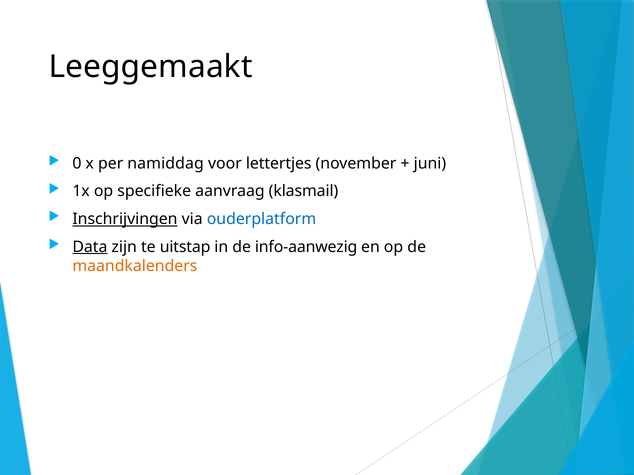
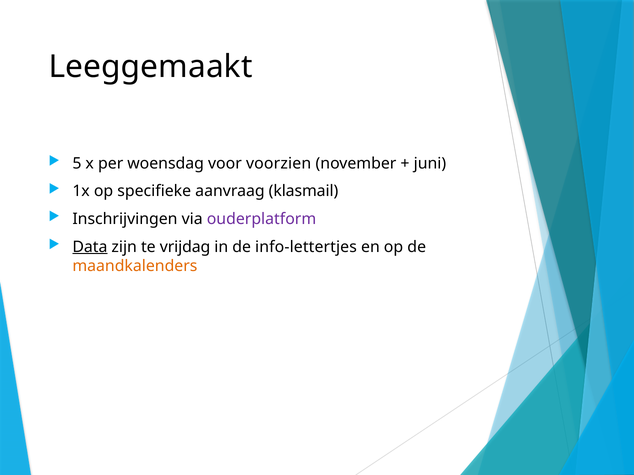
0: 0 -> 5
namiddag: namiddag -> woensdag
lettertjes: lettertjes -> voorzien
Inschrijvingen underline: present -> none
ouderplatform colour: blue -> purple
uitstap: uitstap -> vrijdag
info-aanwezig: info-aanwezig -> info-lettertjes
